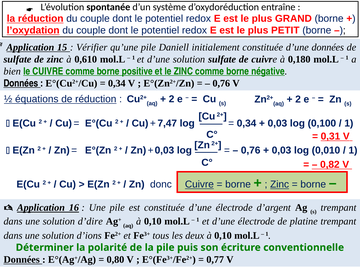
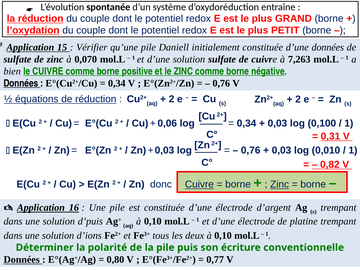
0,610: 0,610 -> 0,070
0,180: 0,180 -> 7,263
7,47: 7,47 -> 0,06
d’dire: d’dire -> d’puis
